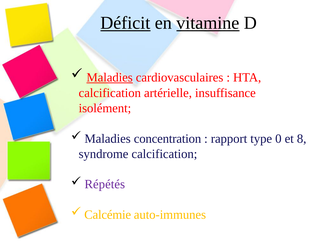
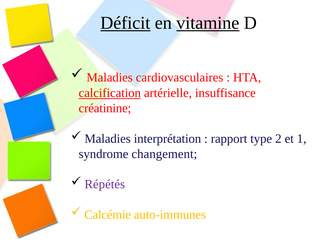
Maladies at (110, 77) underline: present -> none
calcification at (110, 93) underline: none -> present
isolément: isolément -> créatinine
concentration: concentration -> interprétation
0: 0 -> 2
8: 8 -> 1
syndrome calcification: calcification -> changement
